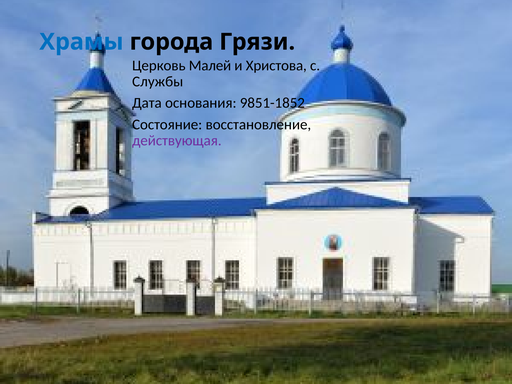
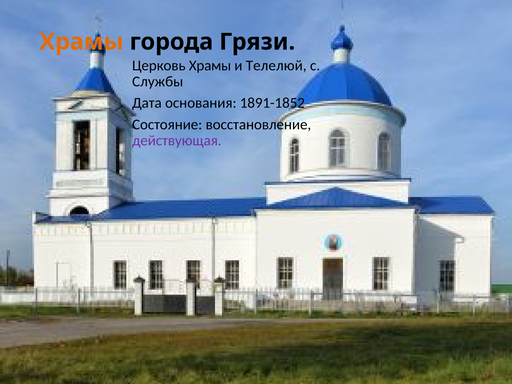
Храмы at (81, 42) colour: blue -> orange
Церковь Малей: Малей -> Храмы
Христова: Христова -> Телелюй
9851-1852: 9851-1852 -> 1891-1852
